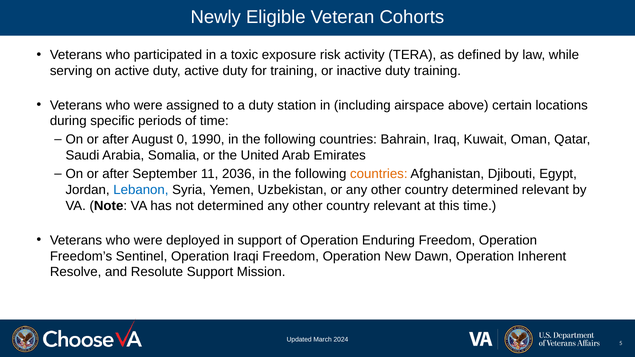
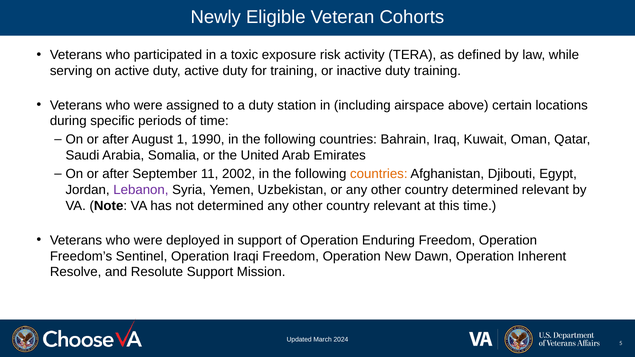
0: 0 -> 1
2036: 2036 -> 2002
Lebanon colour: blue -> purple
